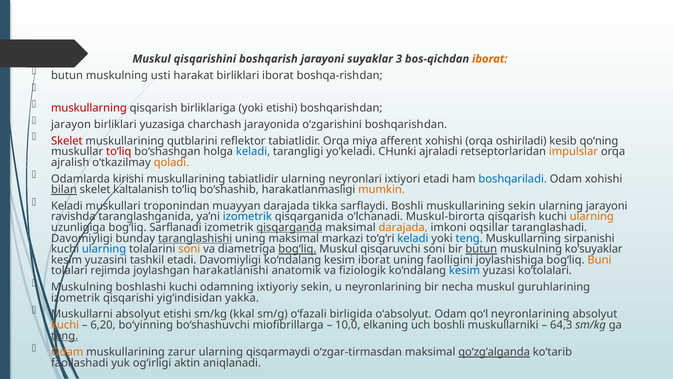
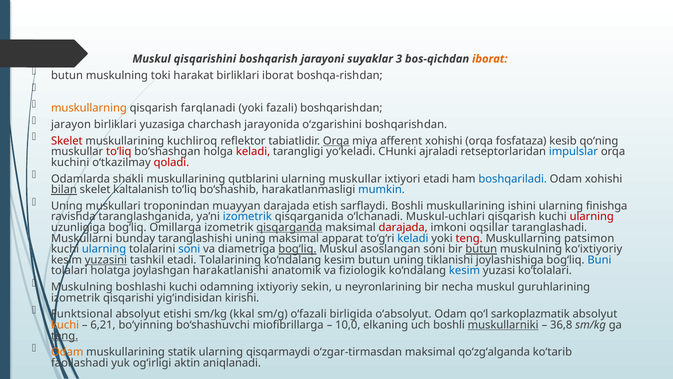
usti: usti -> toki
muskullarning at (89, 108) colour: red -> orange
birliklariga: birliklariga -> farqlanadi
yoki etishi: etishi -> fazali
qutblarini: qutblarini -> kuchliroq
Orqa at (336, 141) underline: none -> present
oshiriladi: oshiriladi -> fosfataza
keladi at (253, 151) colour: blue -> red
impulslar colour: orange -> blue
ajralish: ajralish -> kuchini
qoladi colour: orange -> red
kirishi: kirishi -> shakli
muskullarining tabiatlidir: tabiatlidir -> qutblarini
ularning neyronlari: neyronlari -> muskullar
mumkin colour: orange -> blue
Keladi at (67, 206): Keladi -> Uning
tikka: tikka -> etish
muskullarining sekin: sekin -> ishini
ularning jarayoni: jarayoni -> finishga
Muskul-birorta: Muskul-birorta -> Muskul-uchlari
ularning at (592, 217) colour: orange -> red
Sarflanadi: Sarflanadi -> Omillarga
darajada at (403, 227) colour: orange -> red
Davomiyligi at (82, 238): Davomiyligi -> Muskullarni
taranglashishi underline: present -> none
markazi: markazi -> apparat
teng at (469, 238) colour: blue -> red
sirpanishi: sirpanishi -> patsimon
soni at (189, 249) colour: orange -> blue
qisqaruvchi: qisqaruvchi -> asoslangan
ko‘suyaklar: ko‘suyaklar -> ko‘ixtiyoriy
yuzasini underline: none -> present
etadi Davomiyligi: Davomiyligi -> Tolalarining
kesim iborat: iborat -> butun
faolligini: faolligini -> tiklanishi
Buni colour: orange -> blue
rejimda: rejimda -> holatga
yakka: yakka -> kirishi
Muskullarni: Muskullarni -> Funktsional
qo‘l neyronlarining: neyronlarining -> sarkoplazmatik
6,20: 6,20 -> 6,21
muskullarniki underline: none -> present
64,3: 64,3 -> 36,8
zarur: zarur -> statik
qo‘zg‘alganda underline: present -> none
